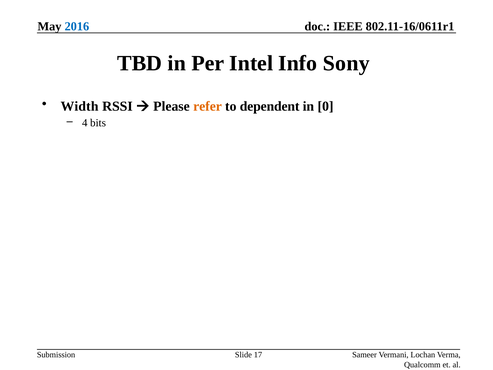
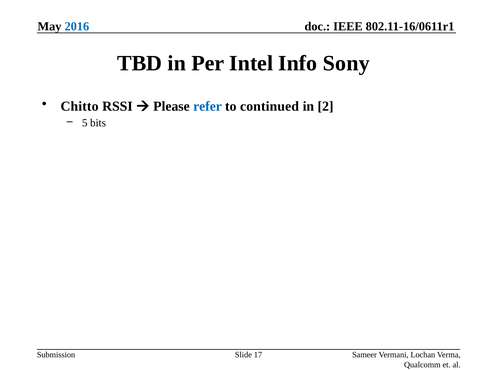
Width: Width -> Chitto
refer colour: orange -> blue
dependent: dependent -> continued
0: 0 -> 2
4: 4 -> 5
